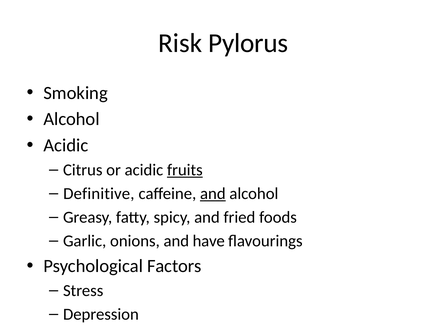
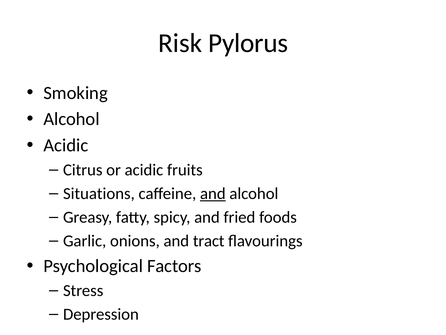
fruits underline: present -> none
Definitive: Definitive -> Situations
have: have -> tract
